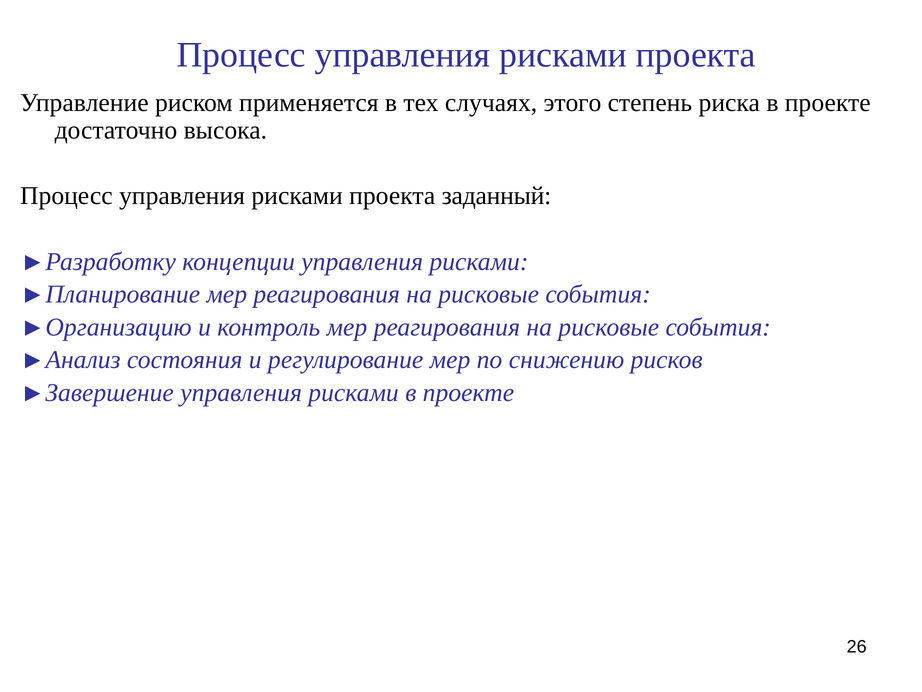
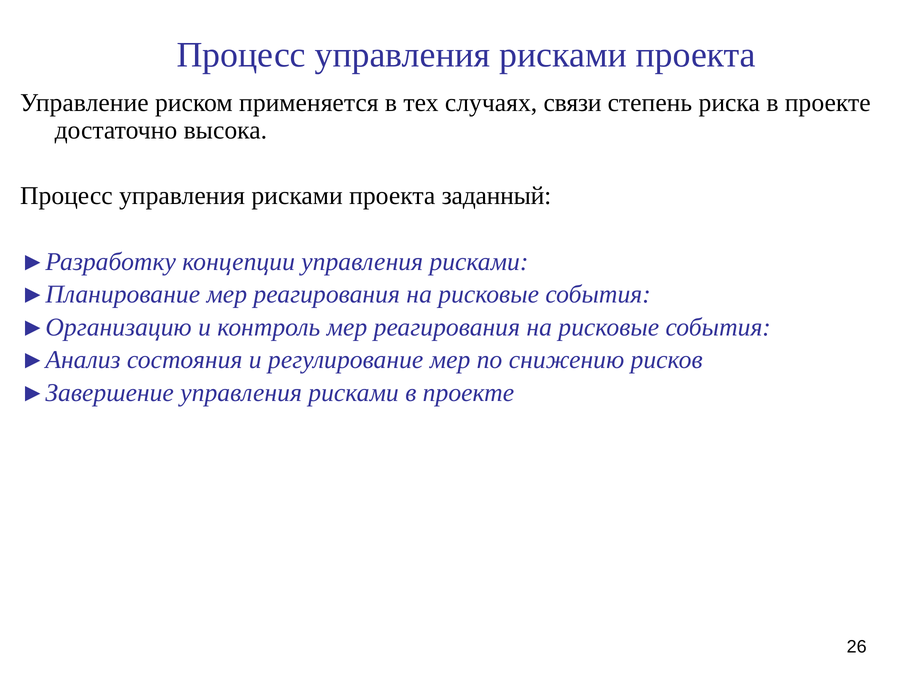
этого: этого -> связи
